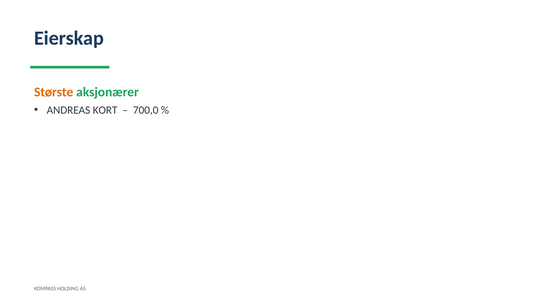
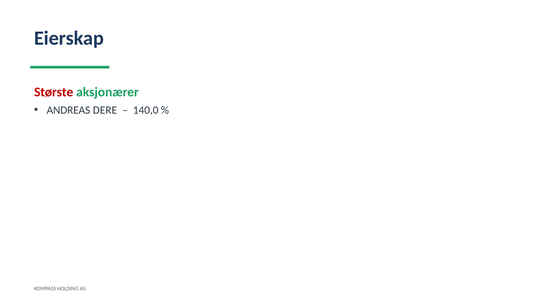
Største colour: orange -> red
KORT: KORT -> DERE
700,0: 700,0 -> 140,0
